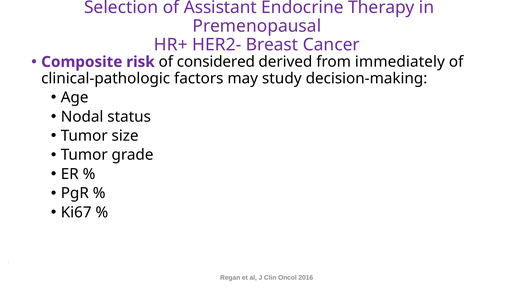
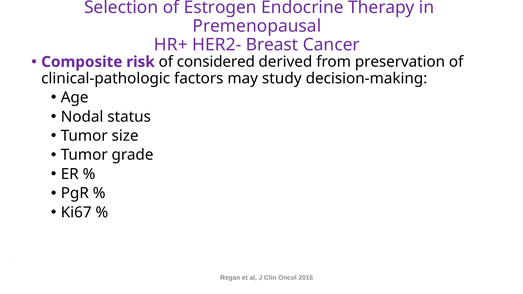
Assistant: Assistant -> Estrogen
immediately: immediately -> preservation
